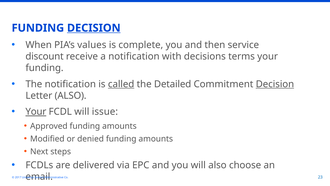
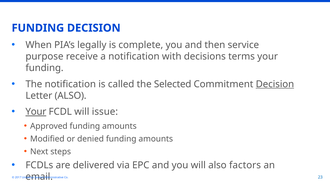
DECISION at (94, 28) underline: present -> none
values: values -> legally
discount: discount -> purpose
called underline: present -> none
Detailed: Detailed -> Selected
choose: choose -> factors
